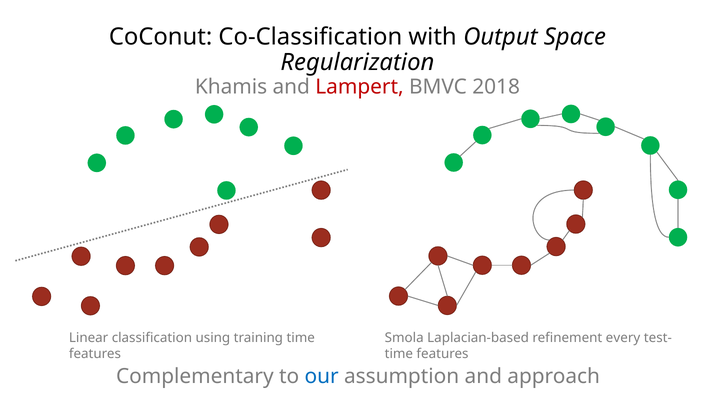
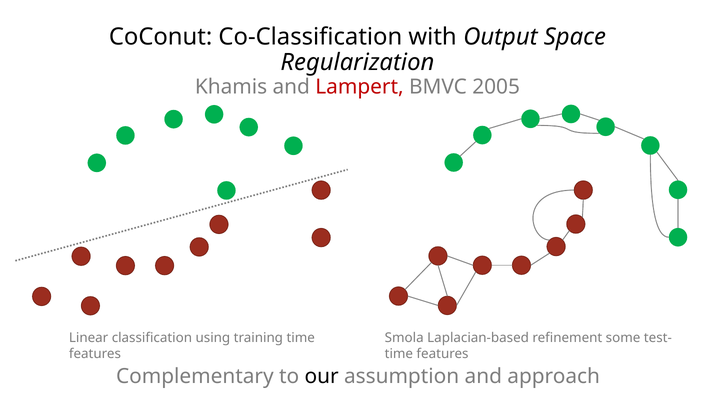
2018: 2018 -> 2005
every: every -> some
our colour: blue -> black
